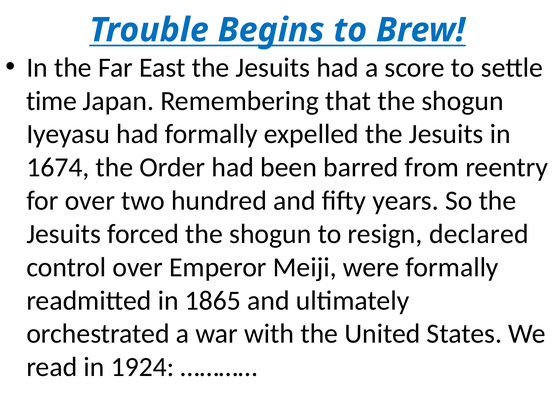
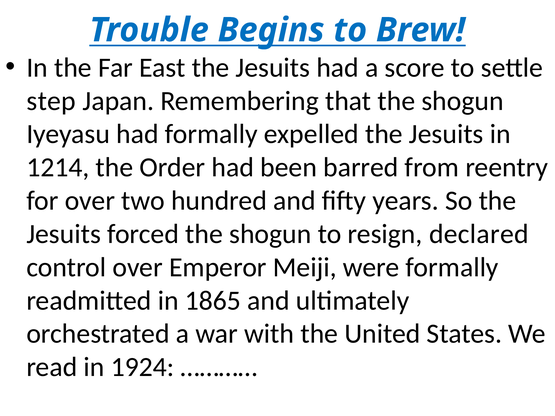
time: time -> step
1674: 1674 -> 1214
